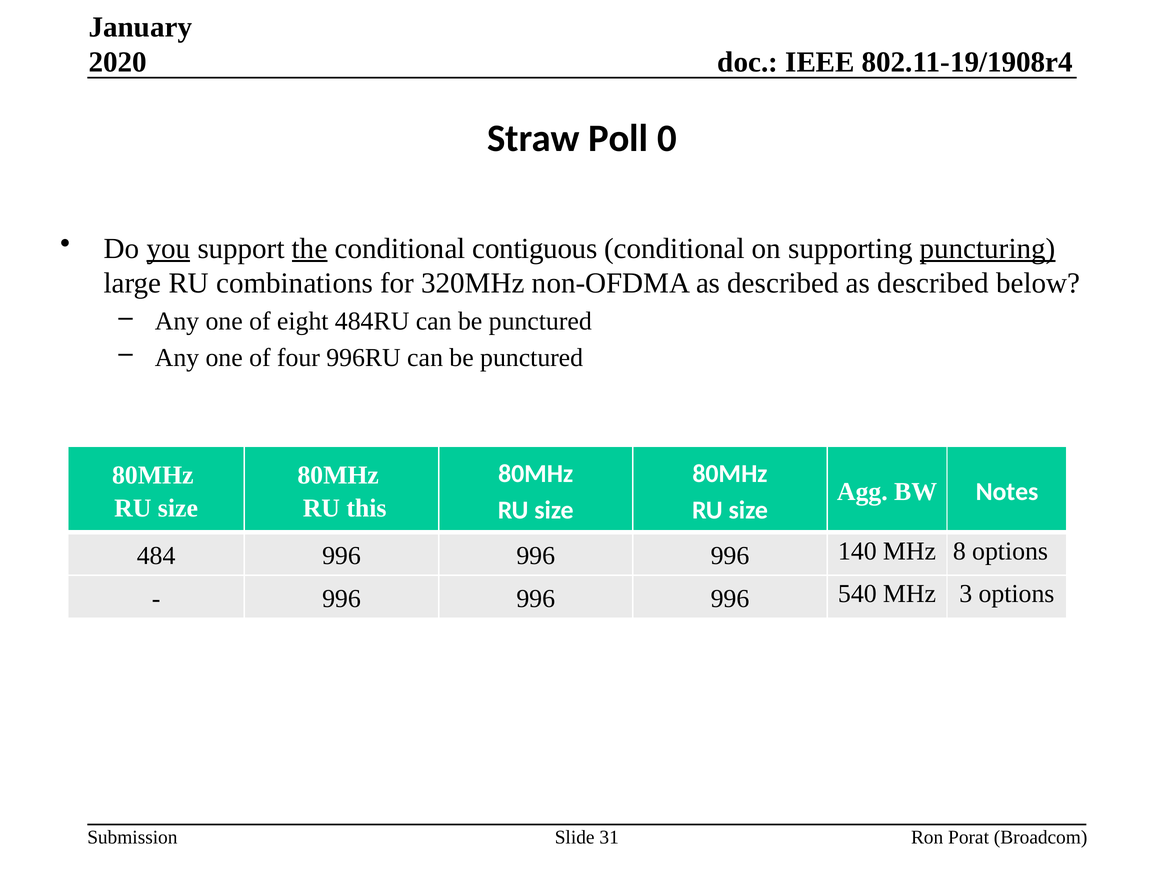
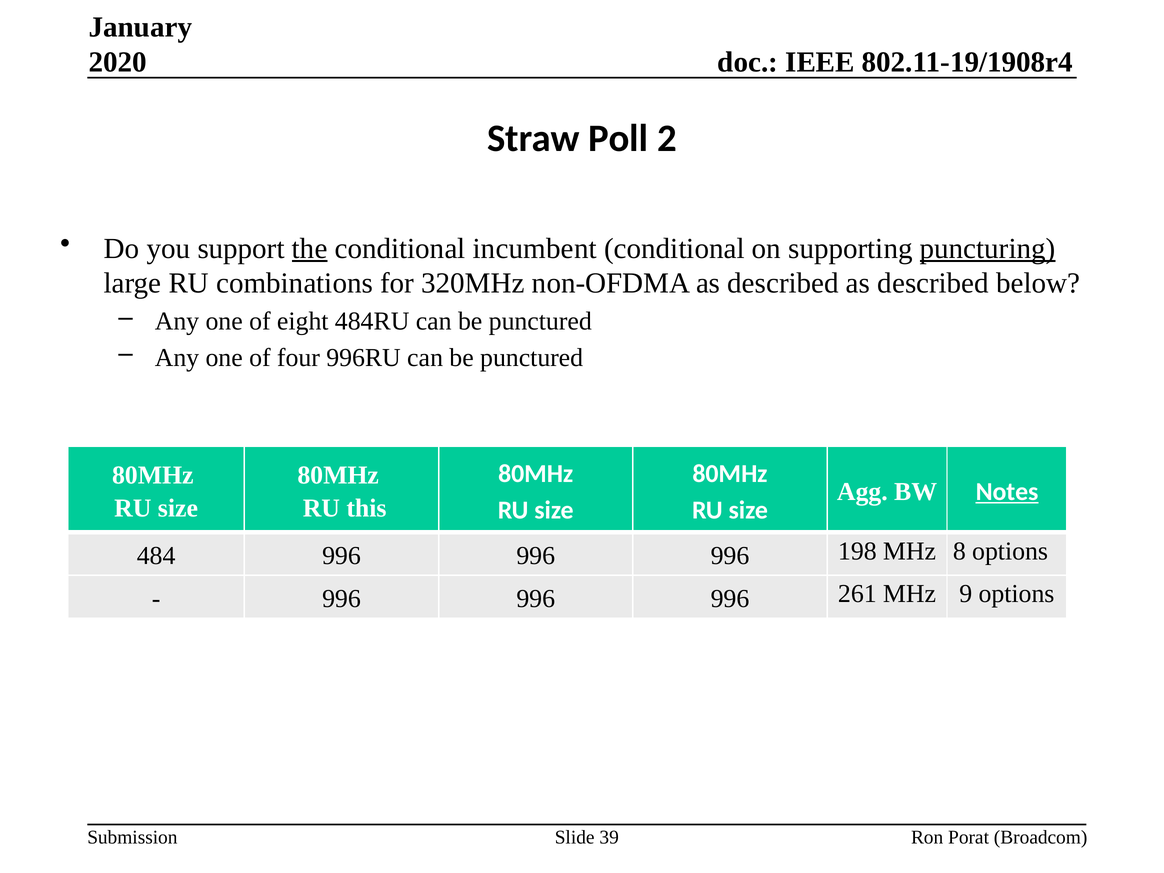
0: 0 -> 2
you underline: present -> none
contiguous: contiguous -> incumbent
Notes underline: none -> present
140: 140 -> 198
540: 540 -> 261
3: 3 -> 9
31: 31 -> 39
